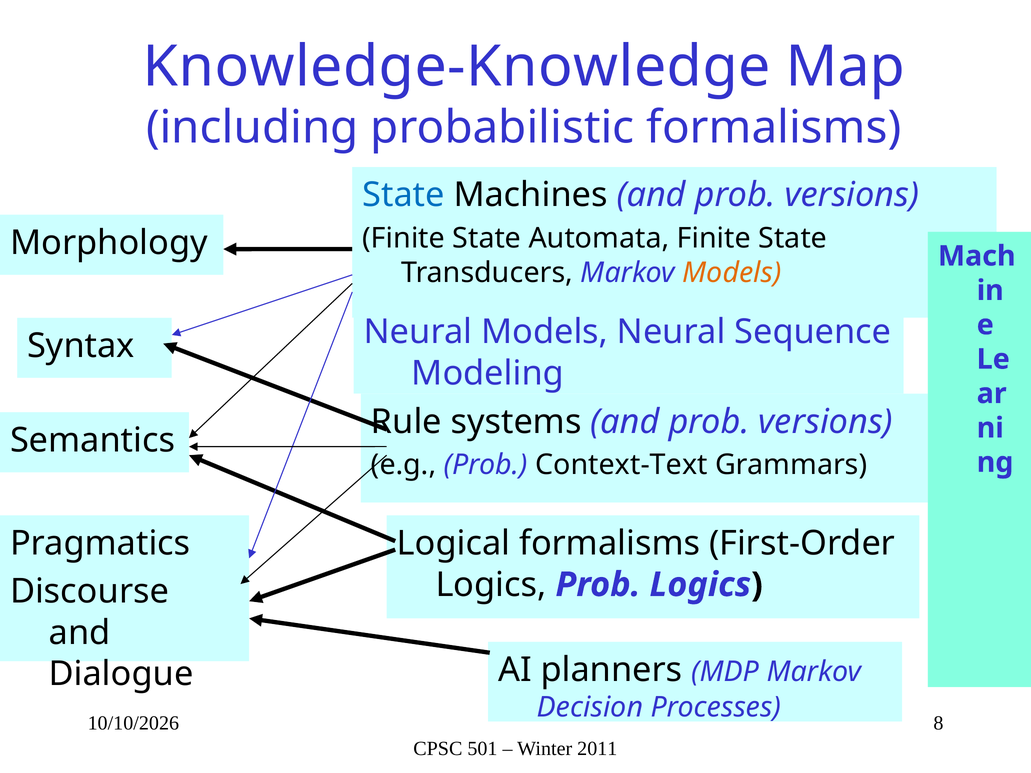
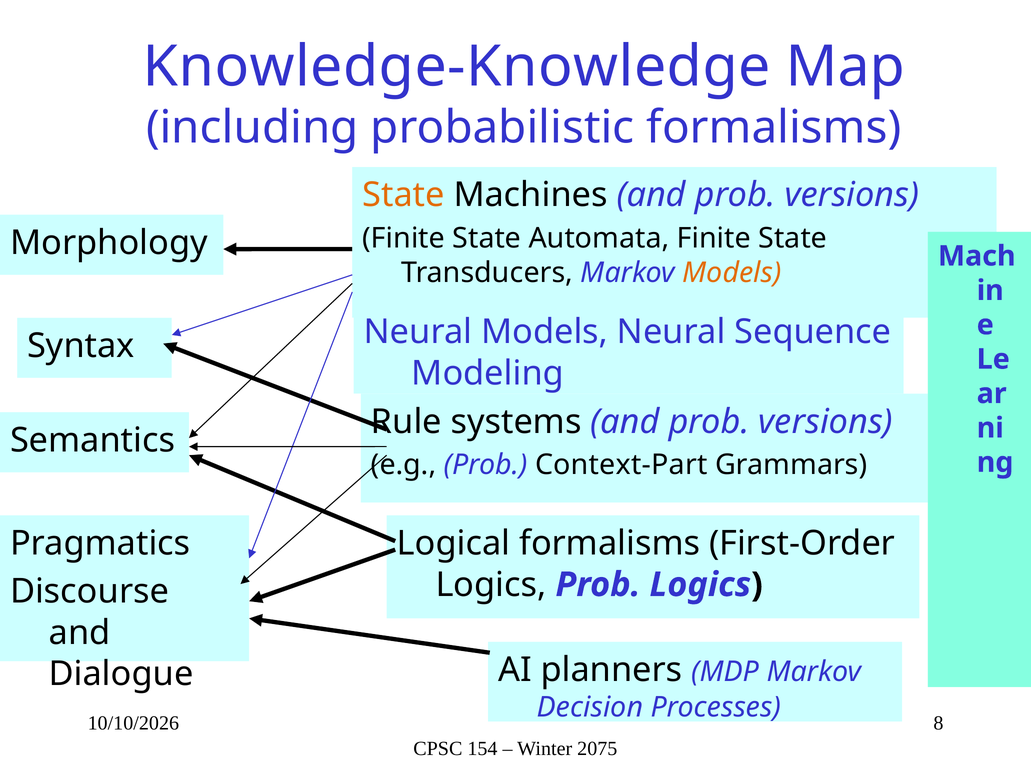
State at (404, 195) colour: blue -> orange
Context-Text: Context-Text -> Context-Part
501: 501 -> 154
2011: 2011 -> 2075
